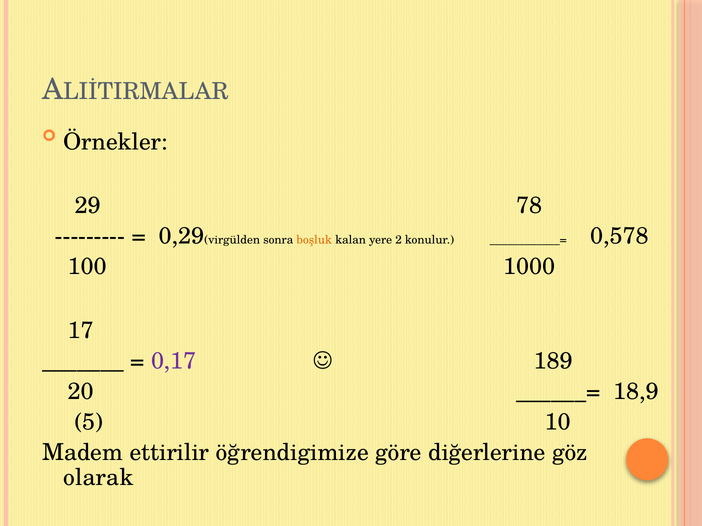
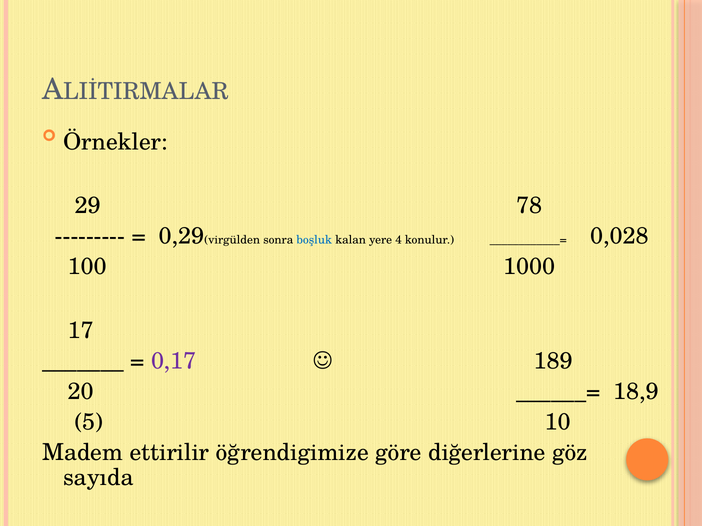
boşluk colour: orange -> blue
2: 2 -> 4
0,578: 0,578 -> 0,028
olarak: olarak -> sayıda
